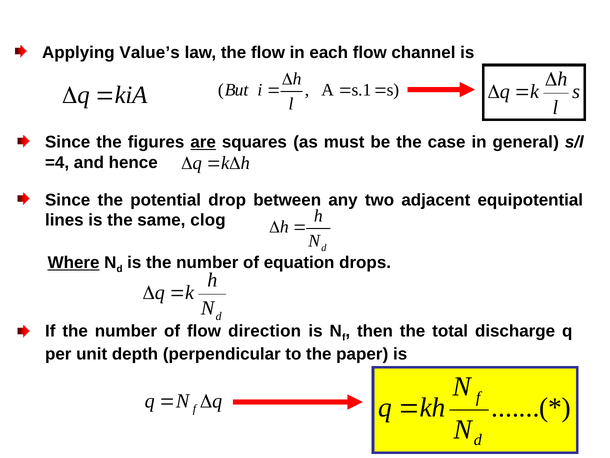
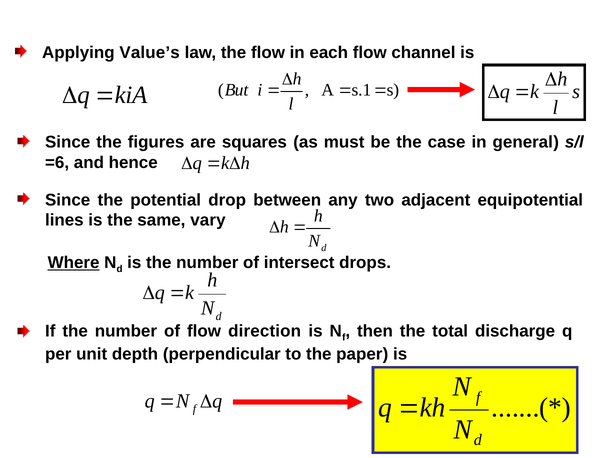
are underline: present -> none
=4: =4 -> =6
clog: clog -> vary
equation: equation -> intersect
